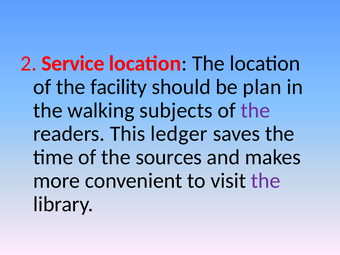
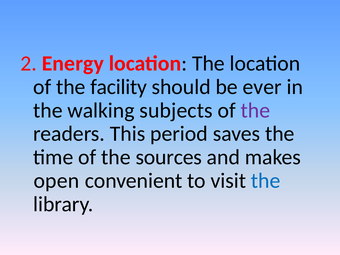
Service: Service -> Energy
plan: plan -> ever
ledger: ledger -> period
more: more -> open
the at (266, 181) colour: purple -> blue
